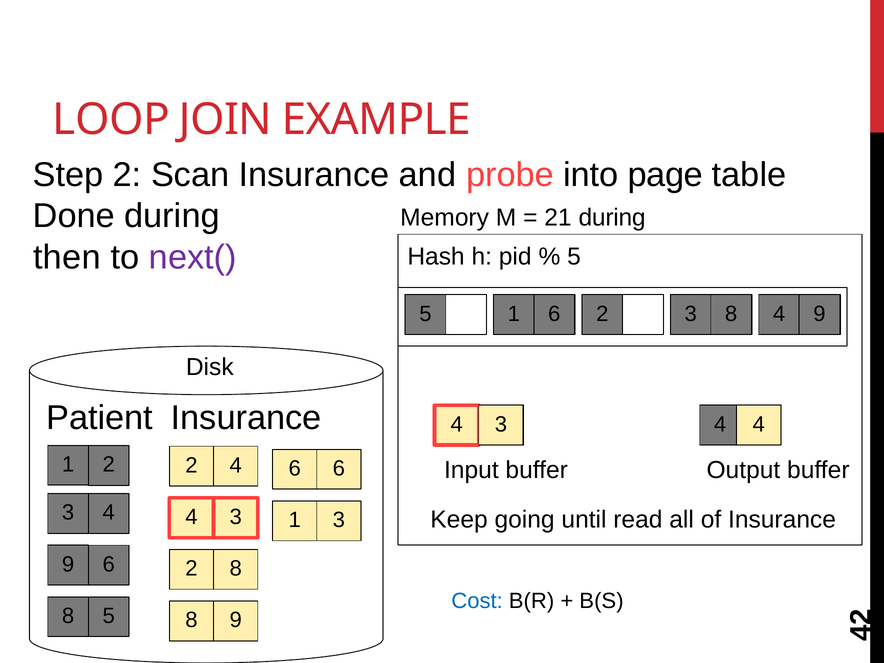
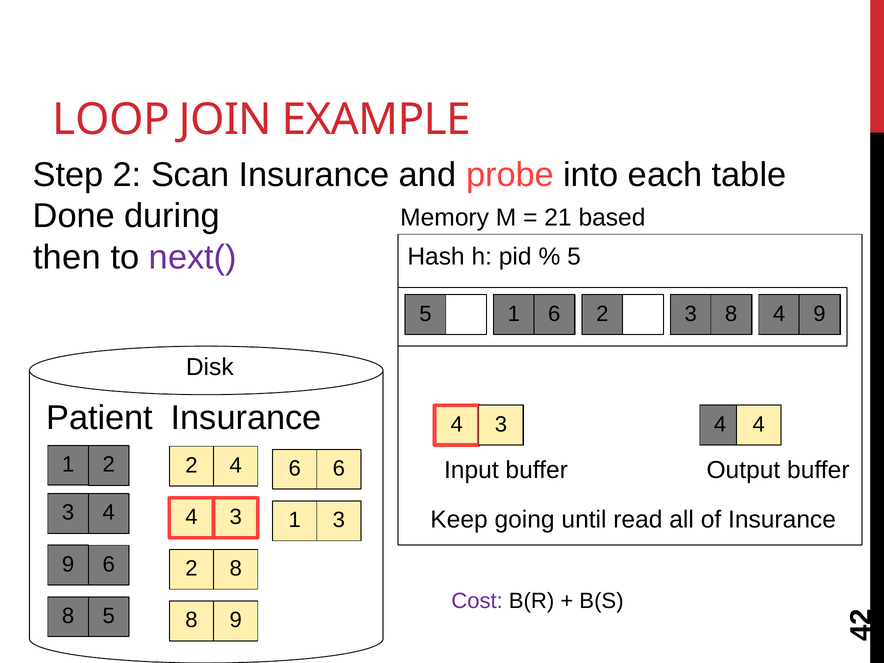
page: page -> each
21 during: during -> based
Cost colour: blue -> purple
